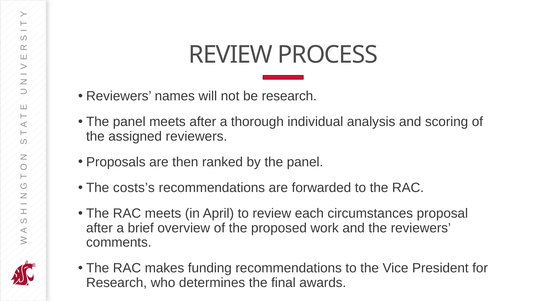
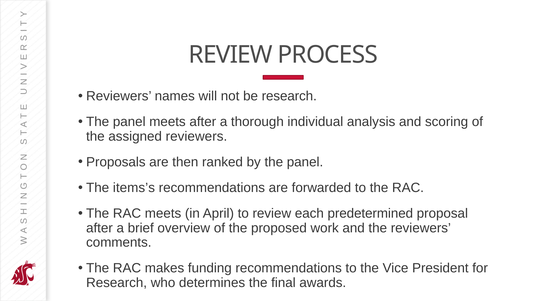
costs’s: costs’s -> items’s
circumstances: circumstances -> predetermined
